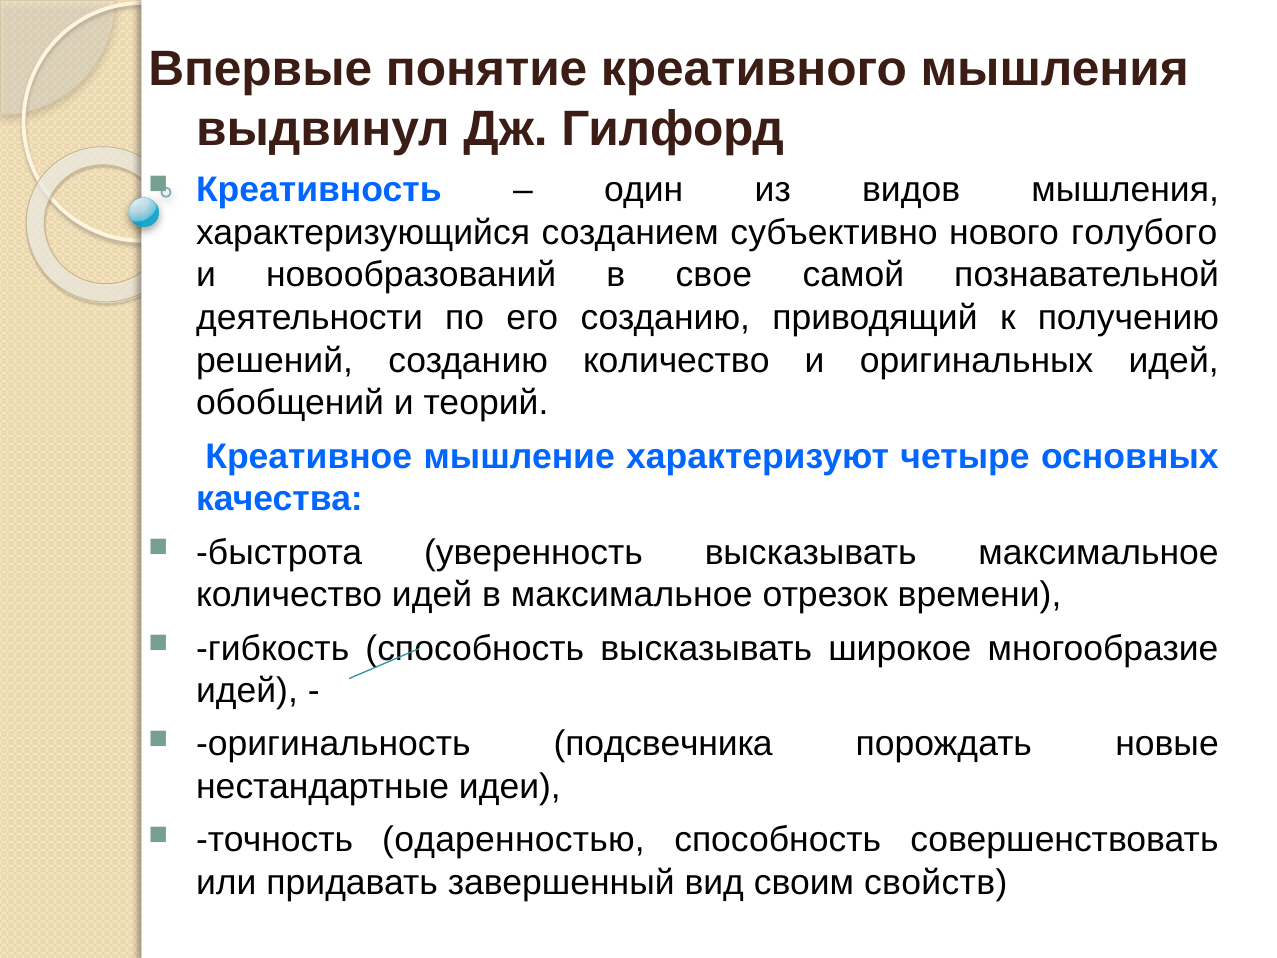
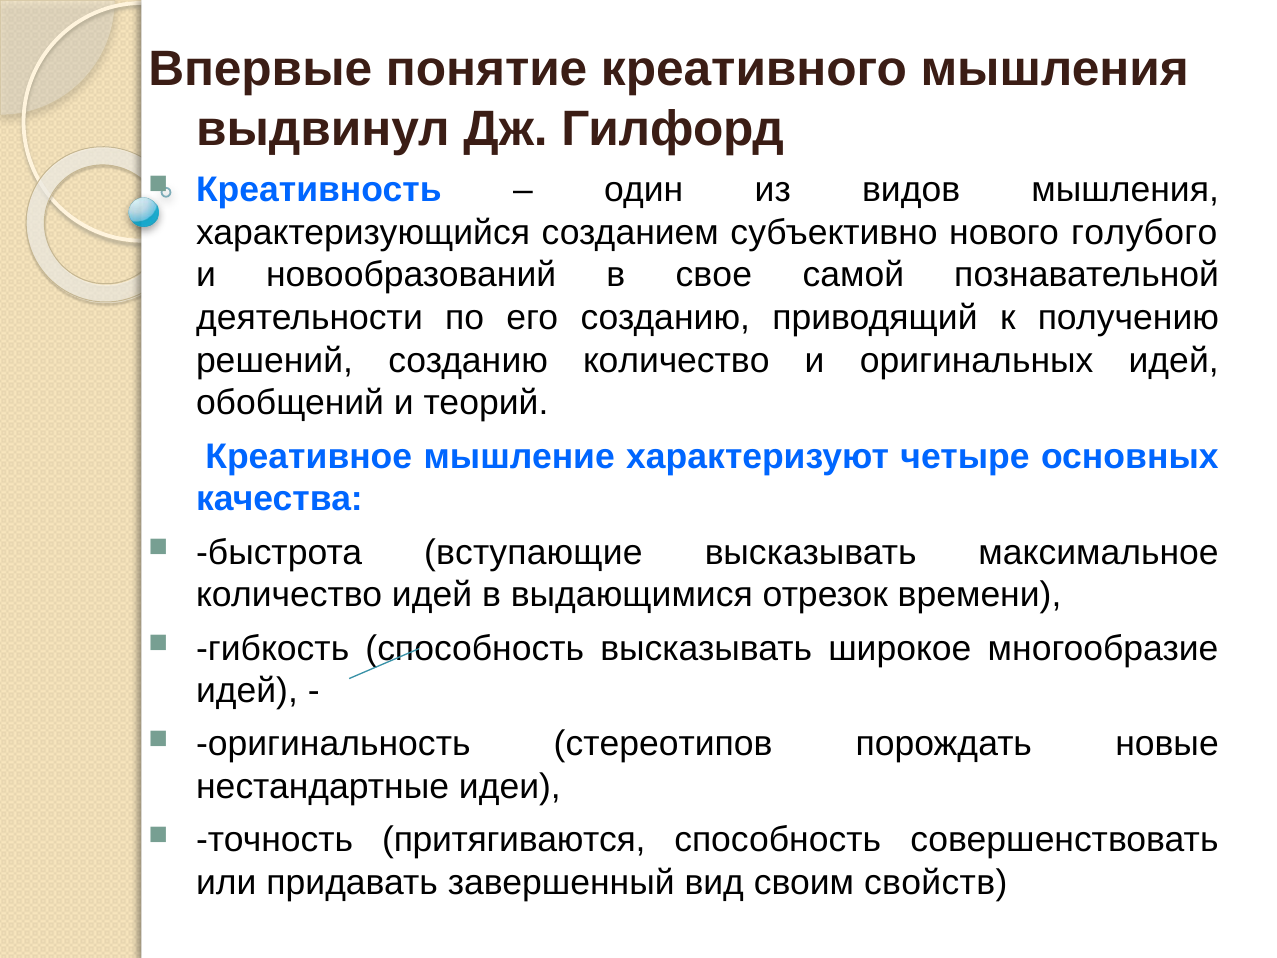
уверенность: уверенность -> вступающие
в максимальное: максимальное -> выдающимися
подсвечника: подсвечника -> стереотипов
одаренностью: одаренностью -> притягиваются
